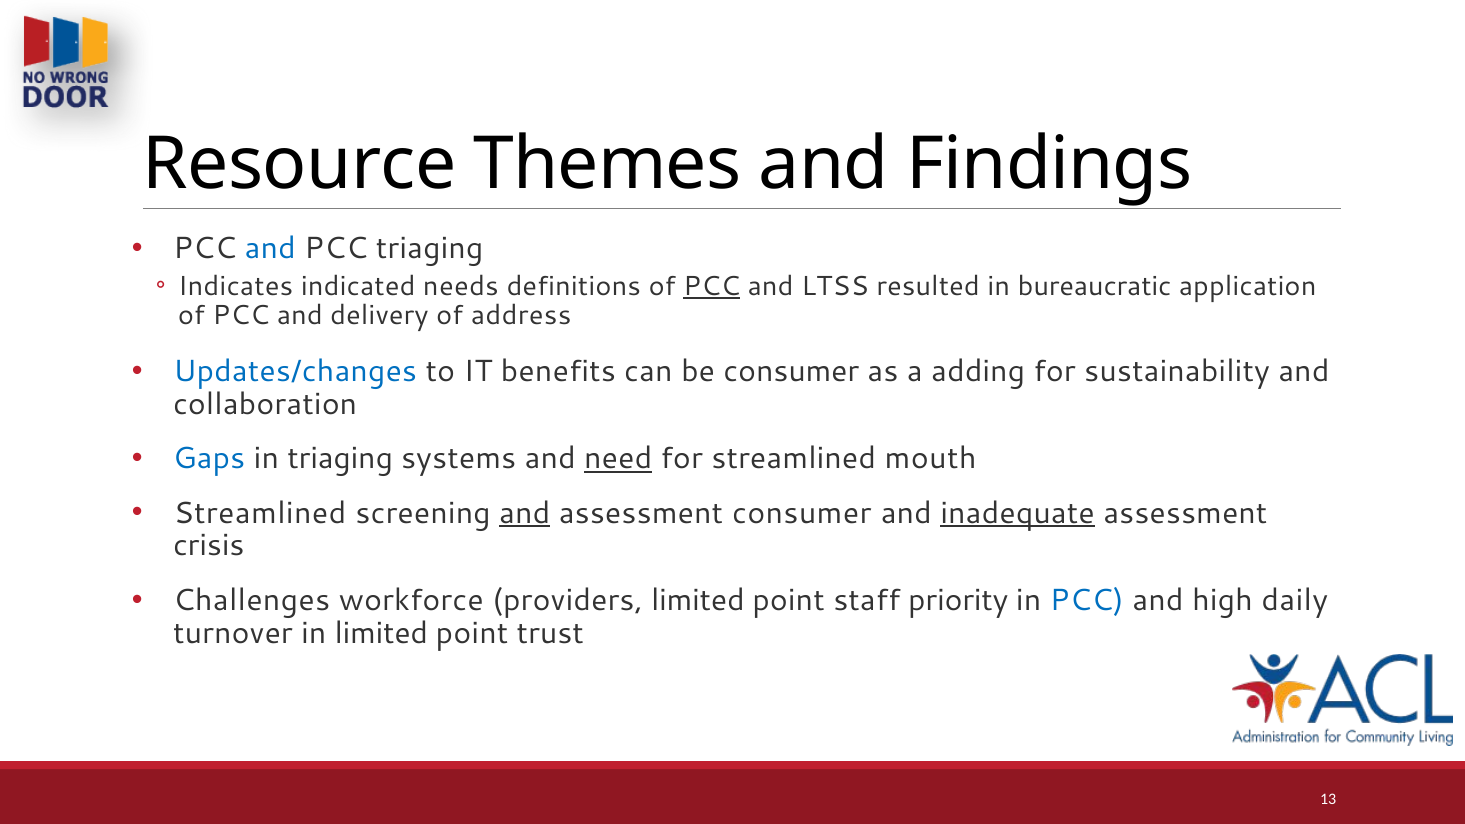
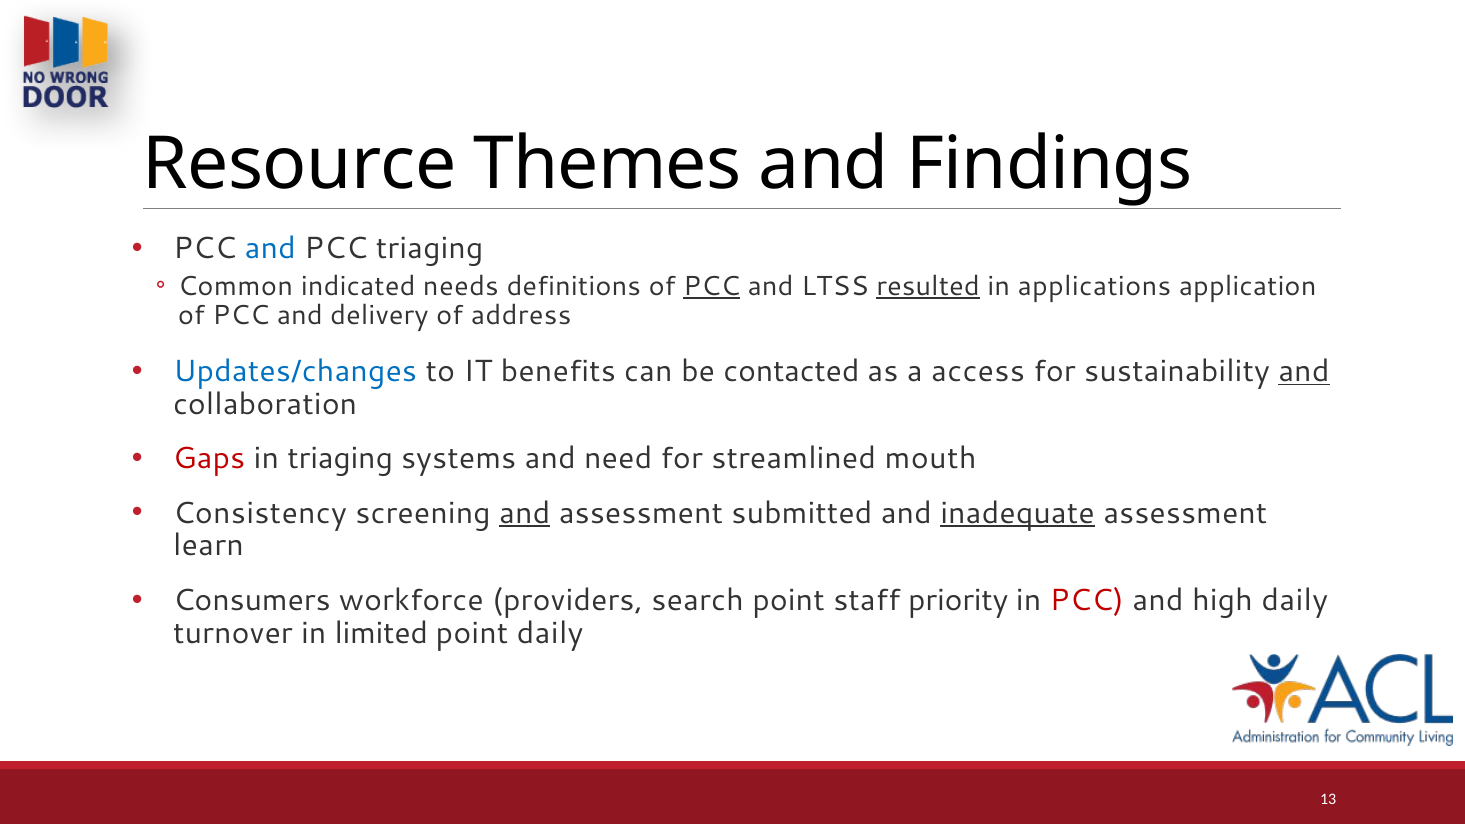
Indicates: Indicates -> Common
resulted underline: none -> present
bureaucratic: bureaucratic -> applications
be consumer: consumer -> contacted
adding: adding -> access
and at (1304, 371) underline: none -> present
Gaps colour: blue -> red
need underline: present -> none
Streamlined at (260, 513): Streamlined -> Consistency
assessment consumer: consumer -> submitted
crisis: crisis -> learn
Challenges: Challenges -> Consumers
providers limited: limited -> search
PCC at (1087, 600) colour: blue -> red
point trust: trust -> daily
